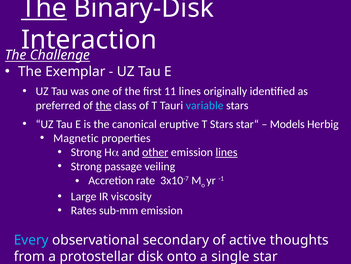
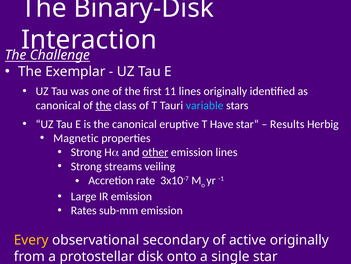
The at (44, 8) underline: present -> none
preferred at (58, 105): preferred -> canonical
T Stars: Stars -> Have
Models: Models -> Results
lines at (226, 152) underline: present -> none
passage: passage -> streams
IR viscosity: viscosity -> emission
Every colour: light blue -> yellow
active thoughts: thoughts -> originally
